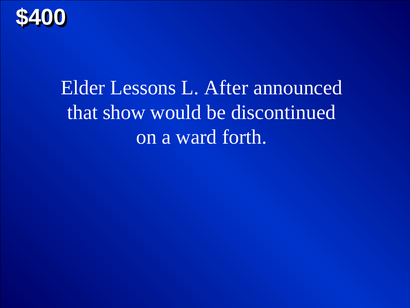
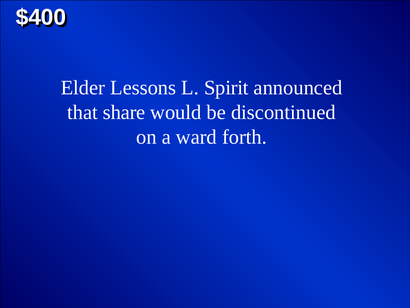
After: After -> Spirit
show: show -> share
